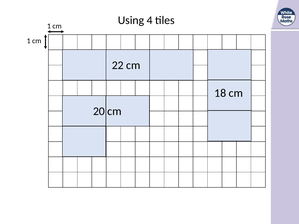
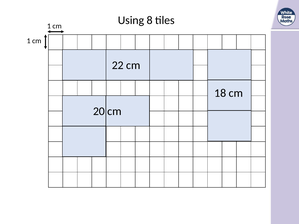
4: 4 -> 8
